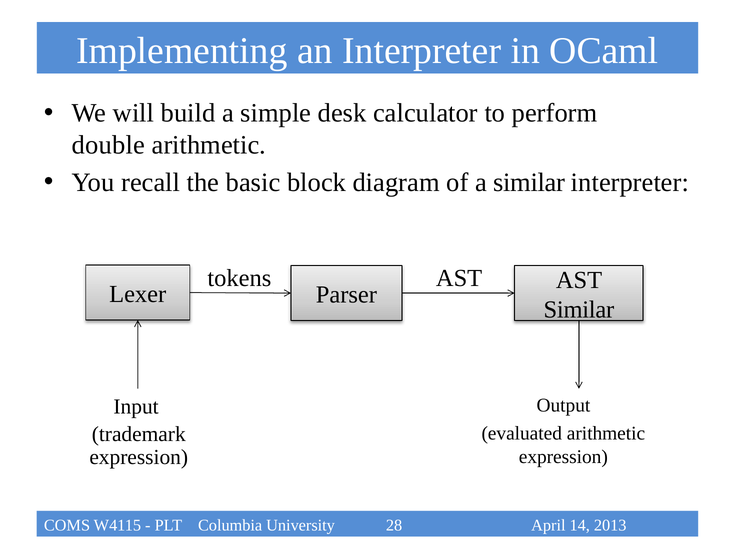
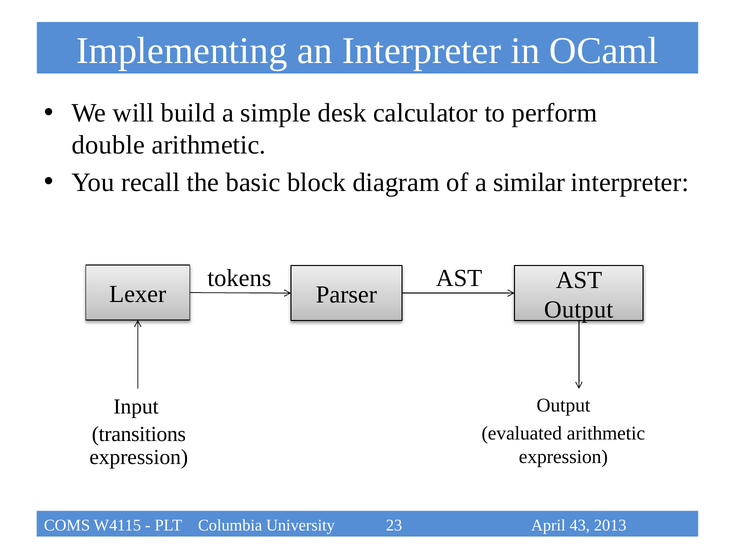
Similar at (579, 310): Similar -> Output
trademark: trademark -> transitions
28: 28 -> 23
14: 14 -> 43
